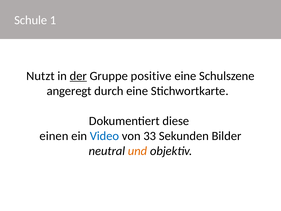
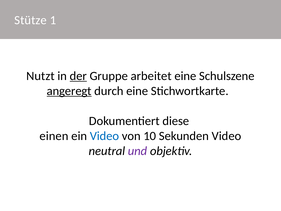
Schule: Schule -> Stütze
positive: positive -> arbeitet
angeregt underline: none -> present
33: 33 -> 10
Sekunden Bilder: Bilder -> Video
und colour: orange -> purple
